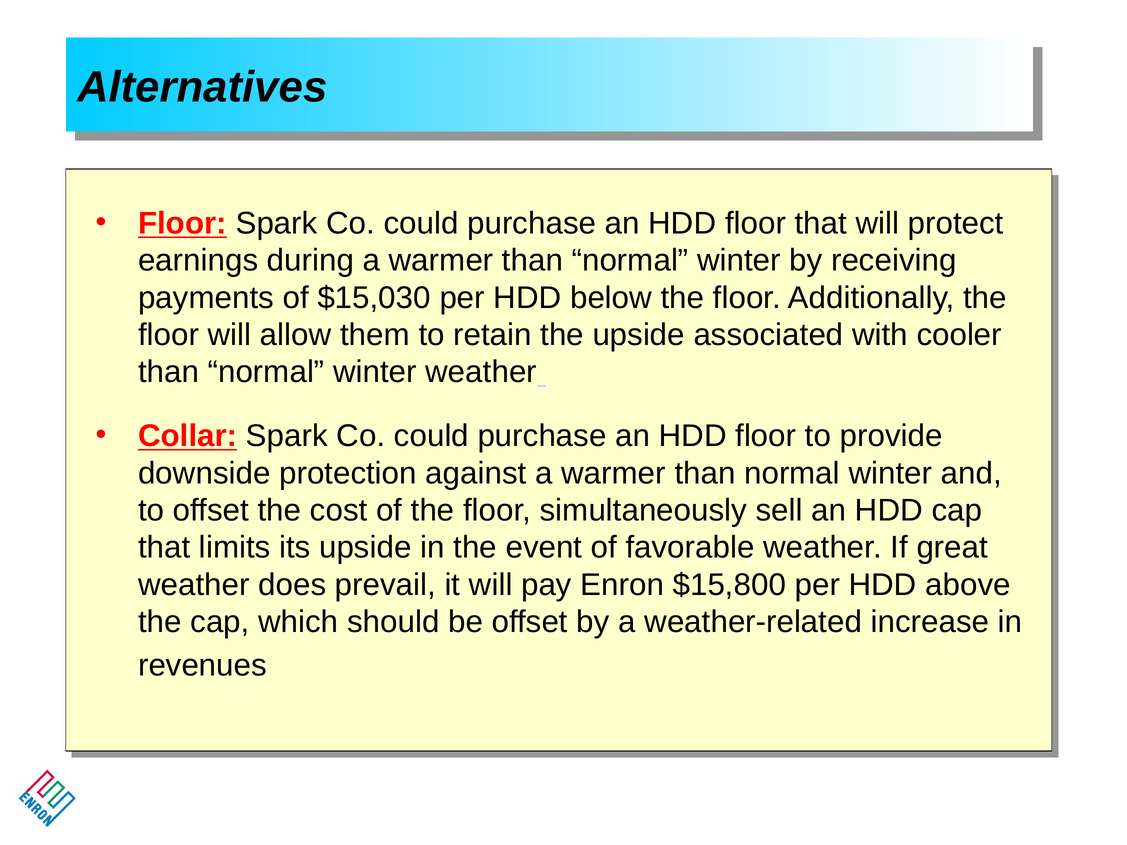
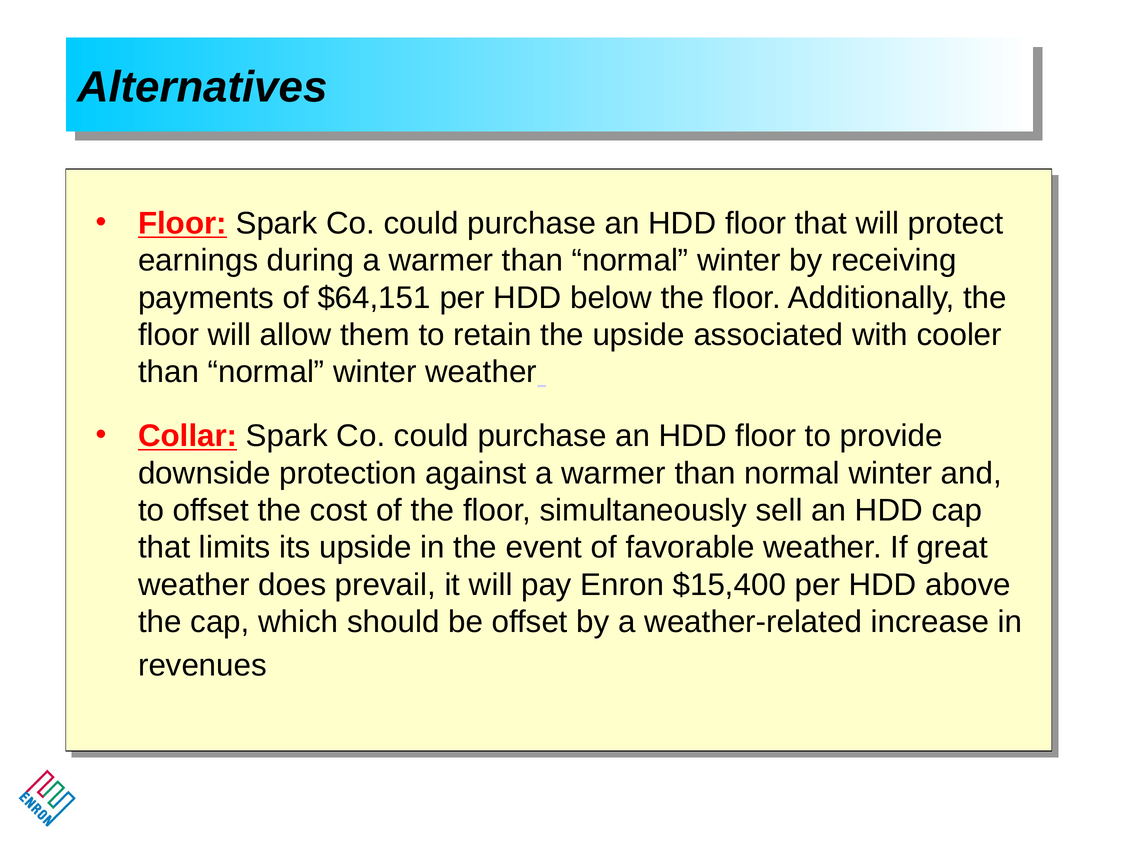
$15,030: $15,030 -> $64,151
$15,800: $15,800 -> $15,400
